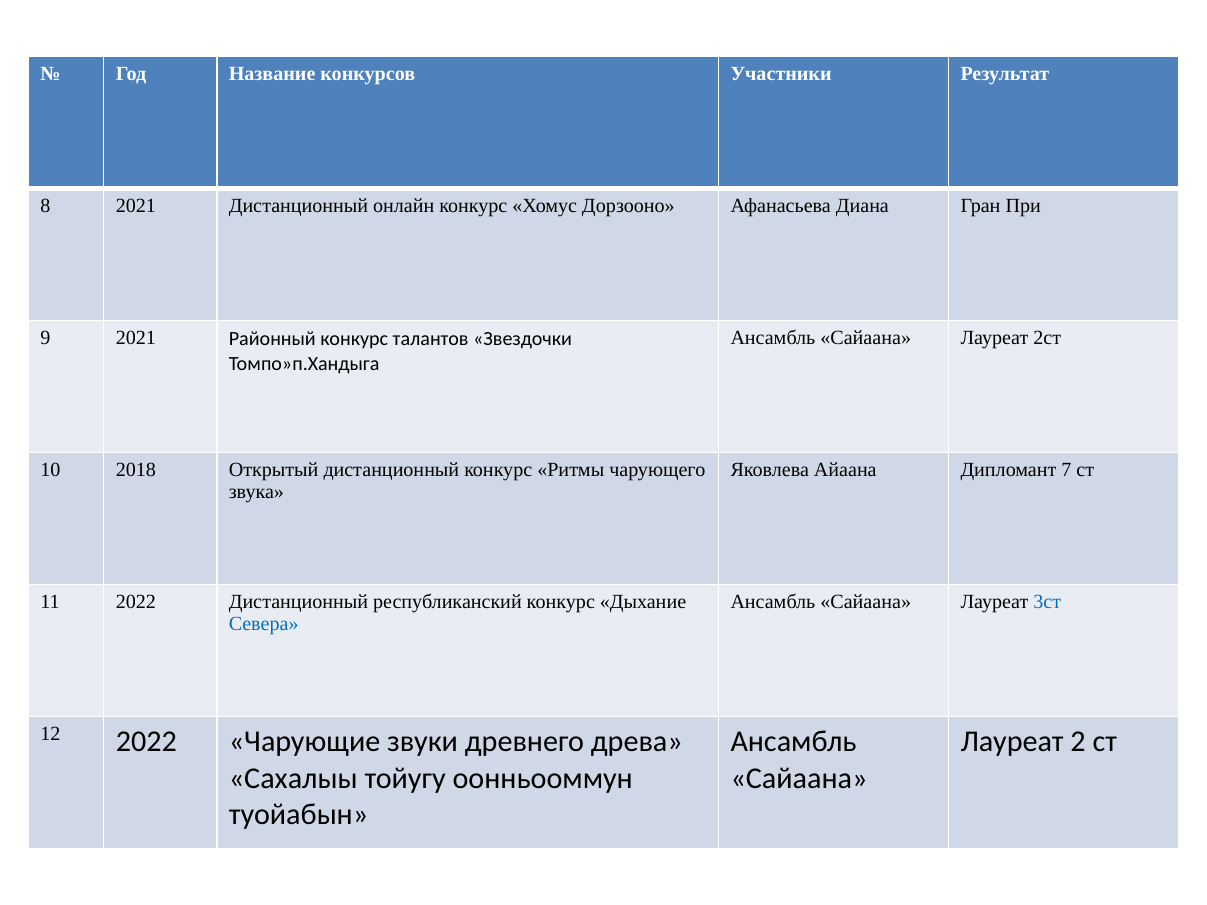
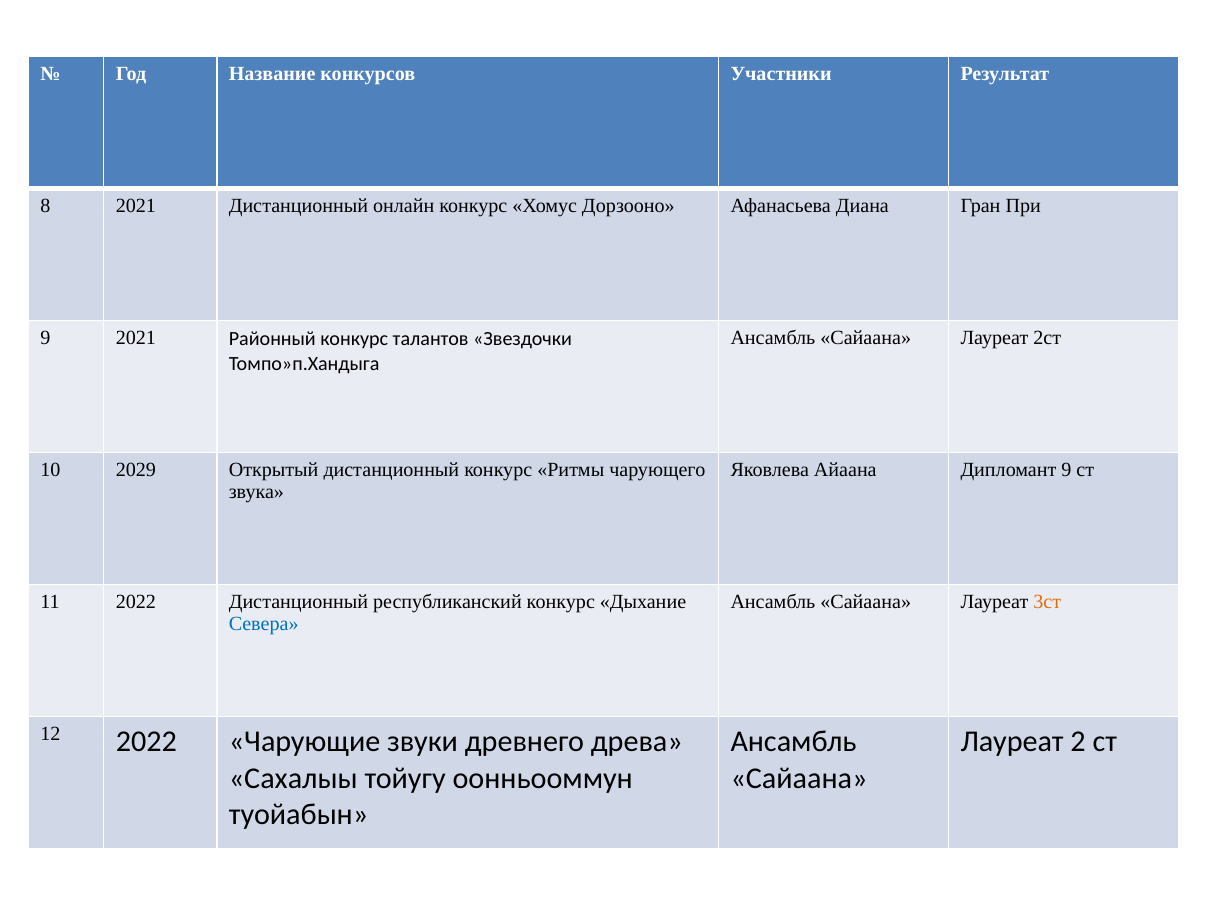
2018: 2018 -> 2029
Дипломант 7: 7 -> 9
3ст colour: blue -> orange
